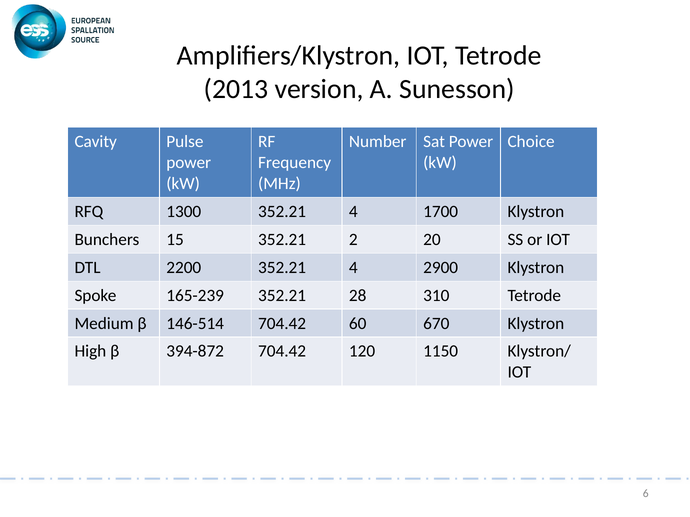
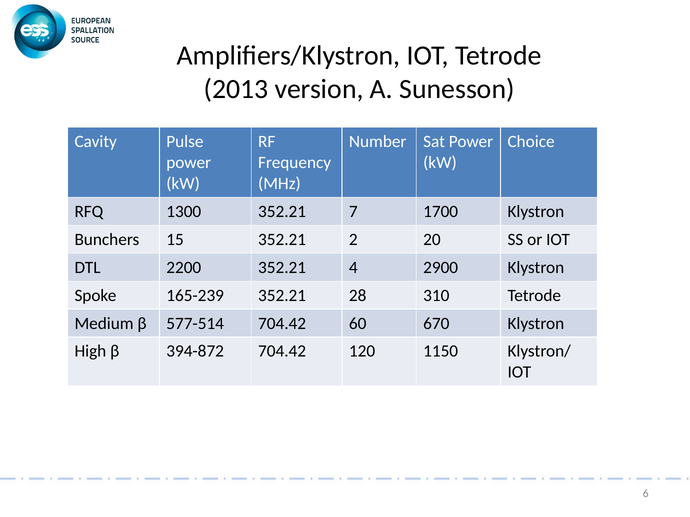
1300 352.21 4: 4 -> 7
146-514: 146-514 -> 577-514
